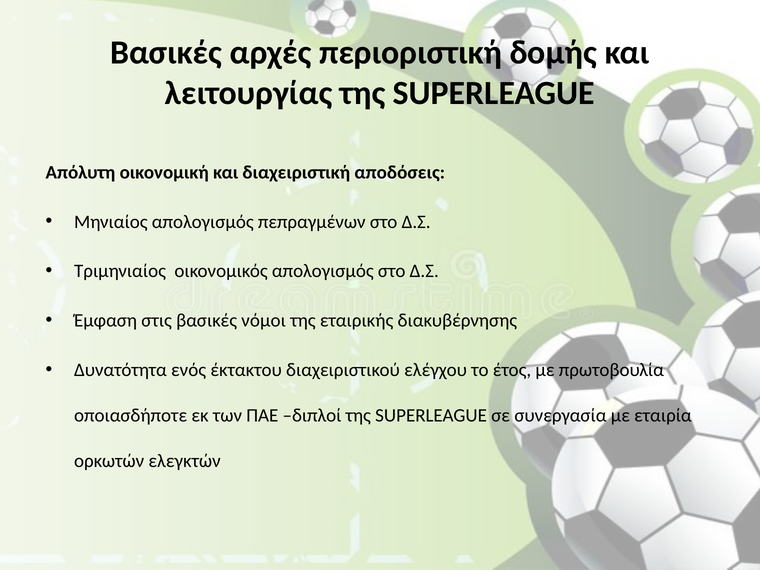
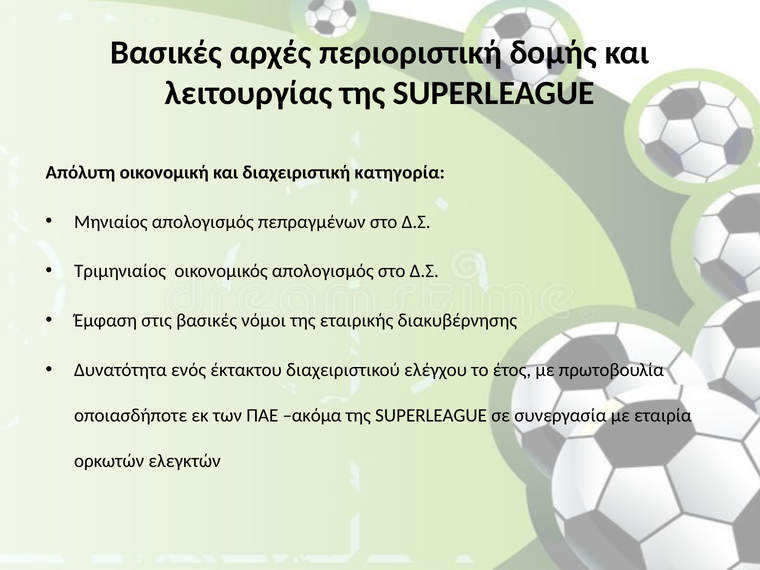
αποδόσεις: αποδόσεις -> κατηγορία
διπλοί: διπλοί -> ακόμα
